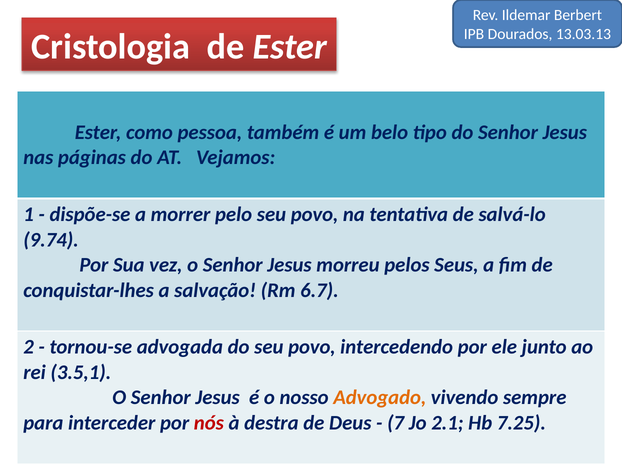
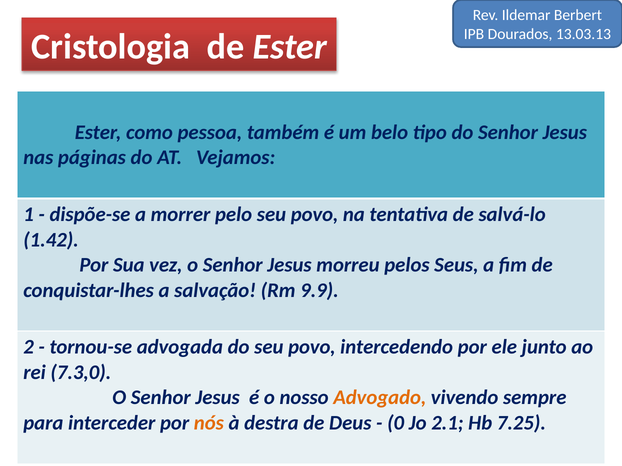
9.74: 9.74 -> 1.42
6.7: 6.7 -> 9.9
3.5,1: 3.5,1 -> 7.3,0
nós colour: red -> orange
7: 7 -> 0
